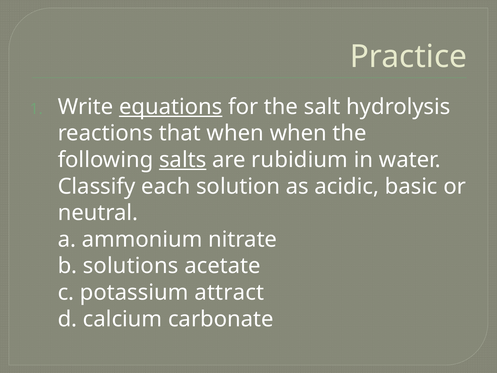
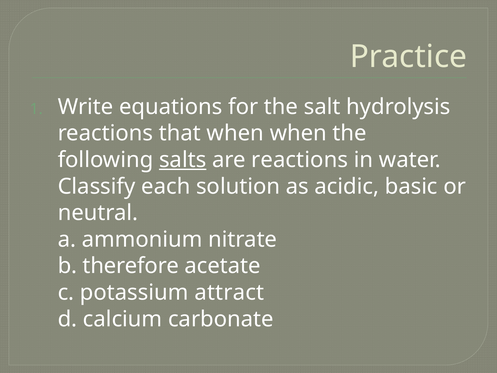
equations underline: present -> none
are rubidium: rubidium -> reactions
solutions: solutions -> therefore
